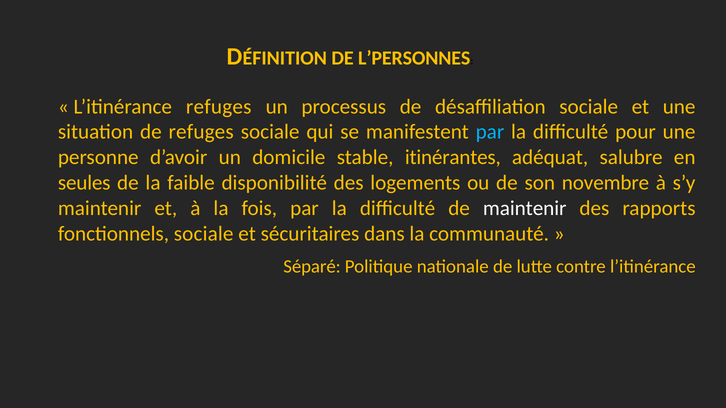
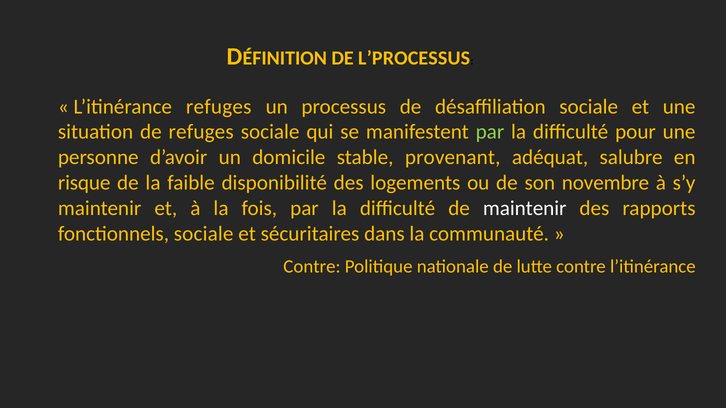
L’PERSONNES: L’PERSONNES -> L’PROCESSUS
par at (490, 132) colour: light blue -> light green
itinérantes: itinérantes -> provenant
seules: seules -> risque
Séparé at (312, 267): Séparé -> Contre
